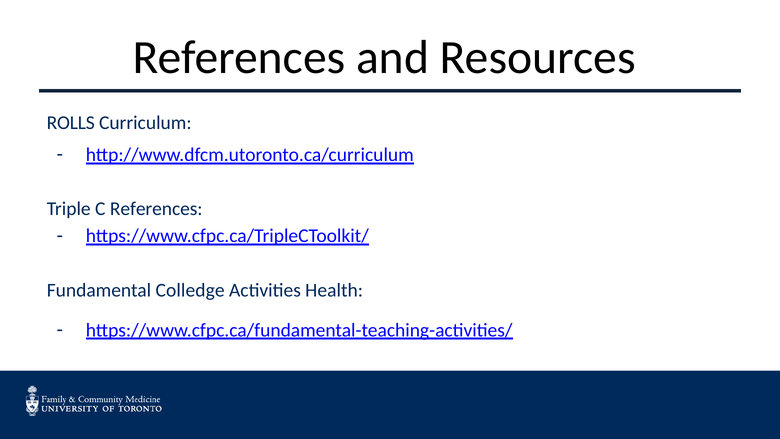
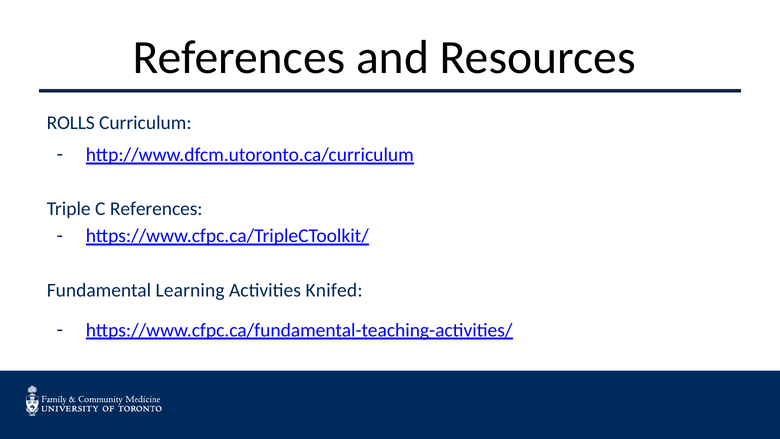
Colledge: Colledge -> Learning
Health: Health -> Knifed
